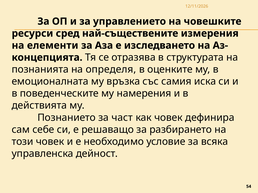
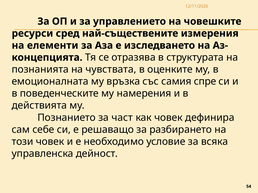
определя: определя -> чувствата
иска: иска -> спре
